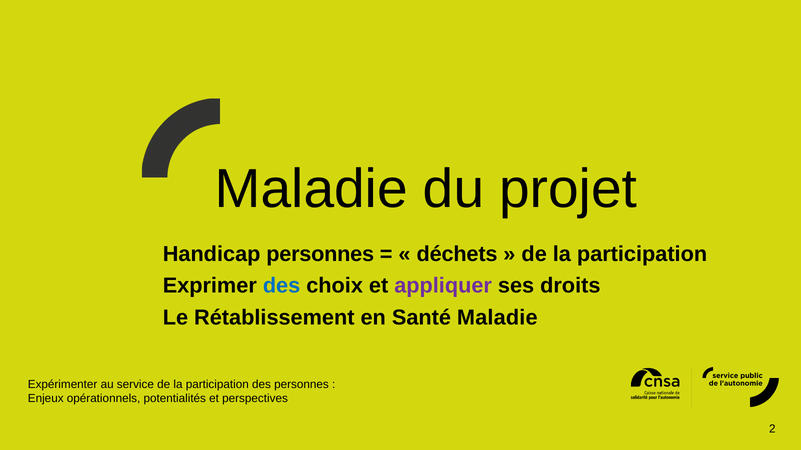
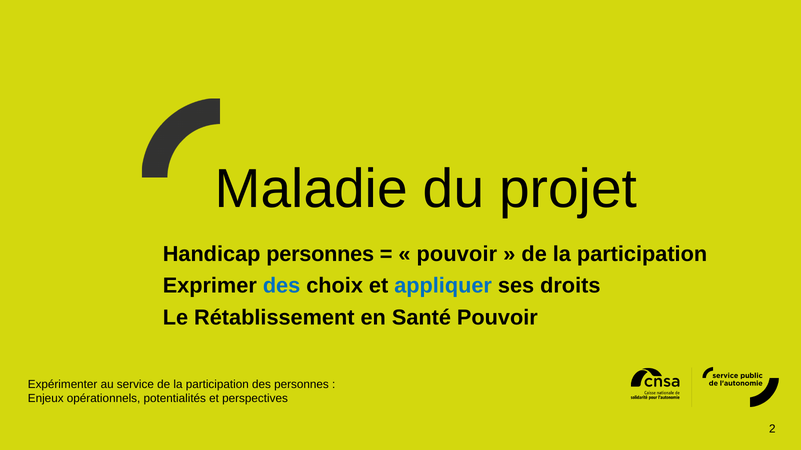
déchets at (457, 254): déchets -> pouvoir
appliquer colour: purple -> blue
Santé Maladie: Maladie -> Pouvoir
